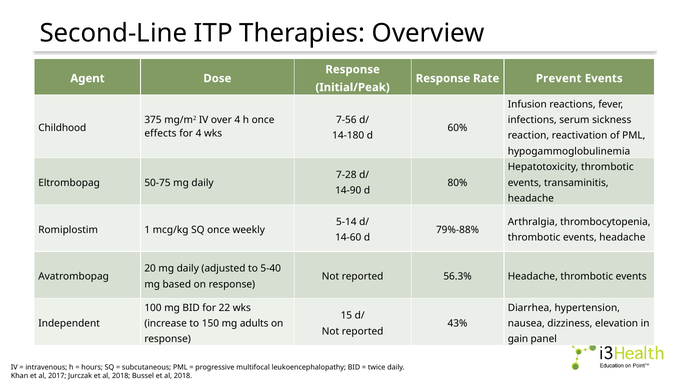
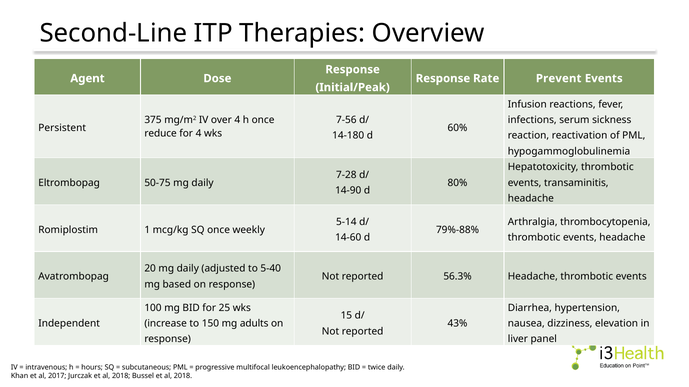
Childhood: Childhood -> Persistent
effects: effects -> reduce
22: 22 -> 25
gain: gain -> liver
